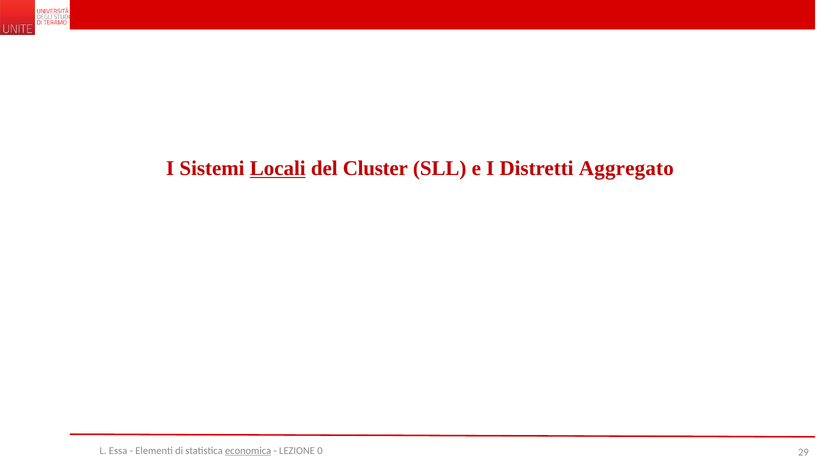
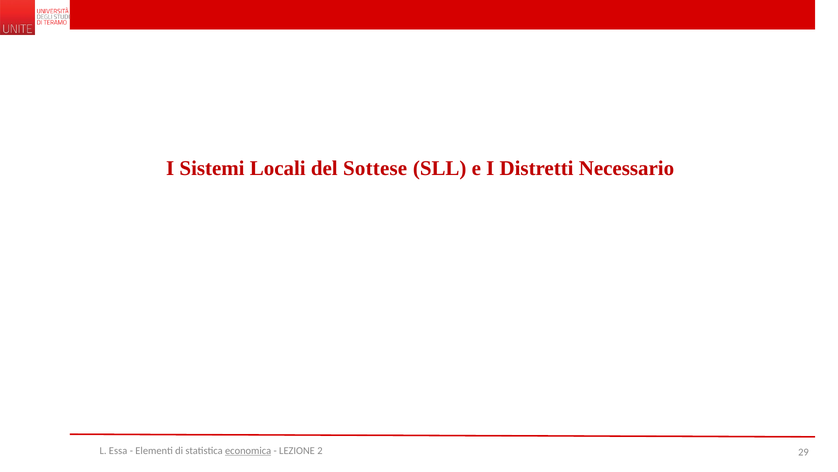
Locali underline: present -> none
Cluster: Cluster -> Sottese
Aggregato: Aggregato -> Necessario
0: 0 -> 2
